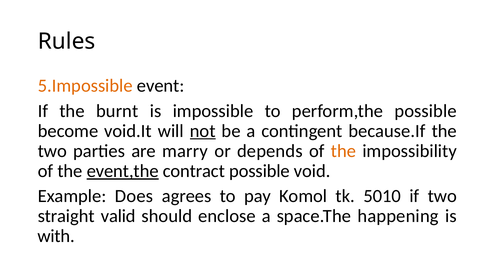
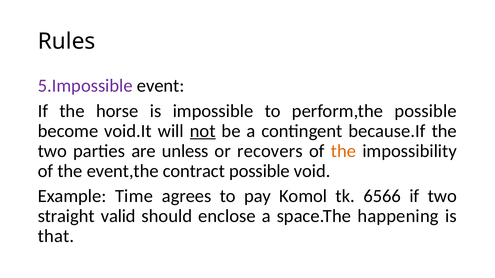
5.Impossible colour: orange -> purple
burnt: burnt -> horse
marry: marry -> unless
depends: depends -> recovers
event,the underline: present -> none
Does: Does -> Time
5010: 5010 -> 6566
with: with -> that
